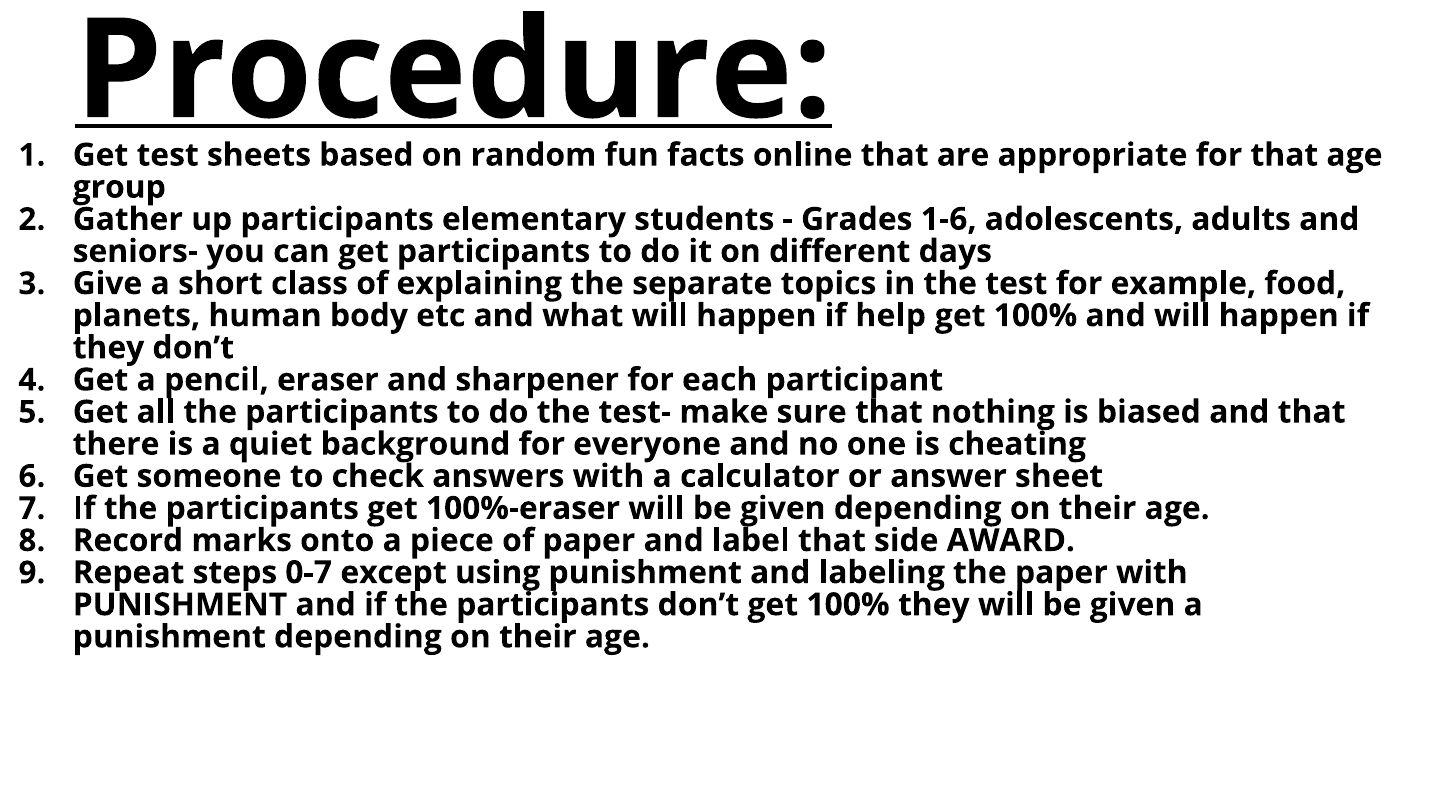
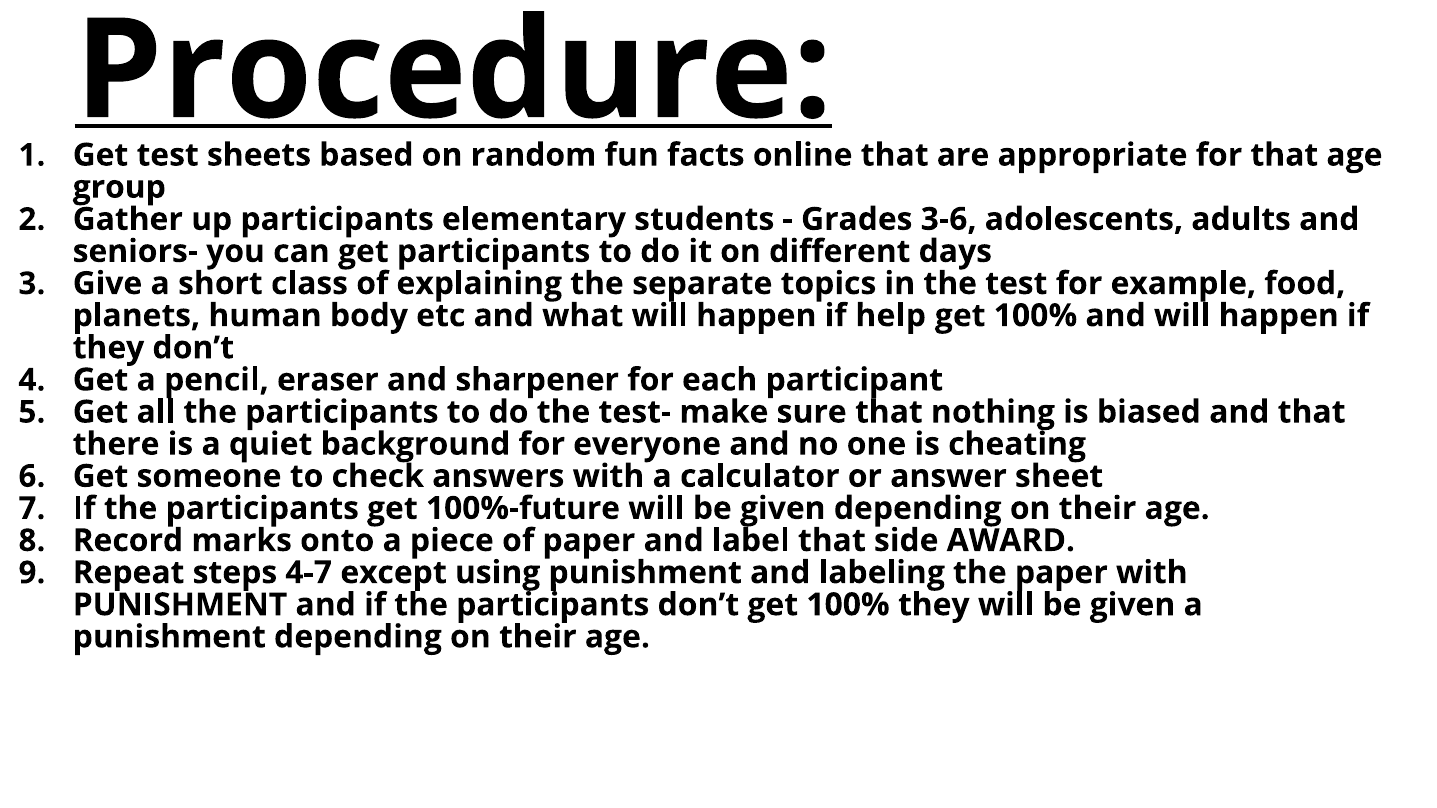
1-6: 1-6 -> 3-6
100%-eraser: 100%-eraser -> 100%-future
0-7: 0-7 -> 4-7
